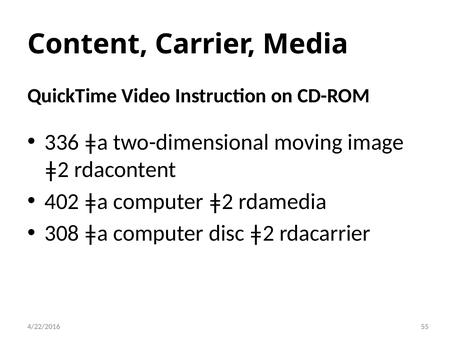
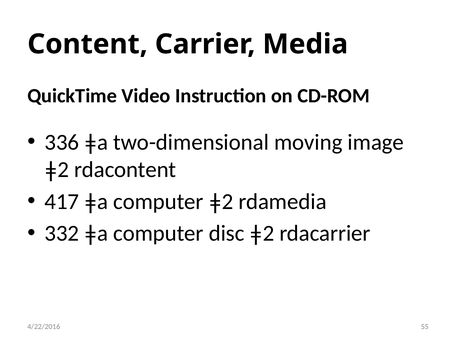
402: 402 -> 417
308: 308 -> 332
